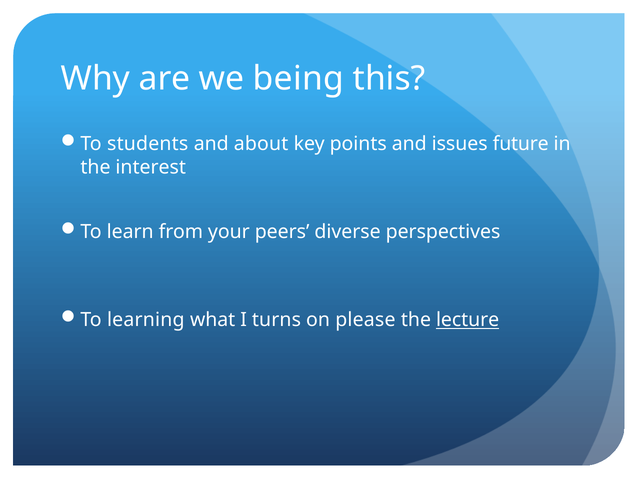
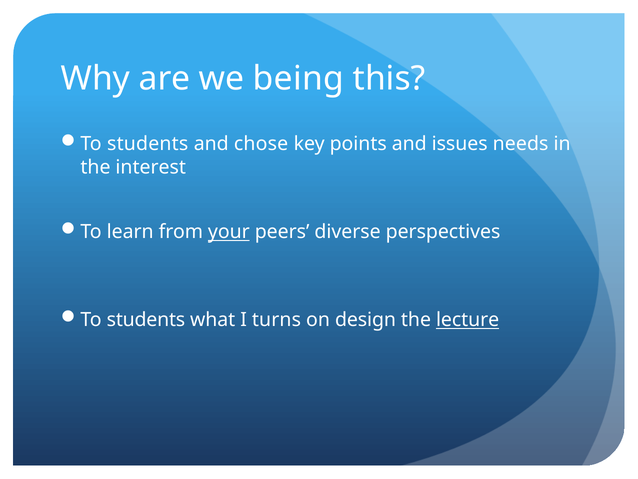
about: about -> chose
future: future -> needs
your underline: none -> present
learning at (146, 320): learning -> students
please: please -> design
